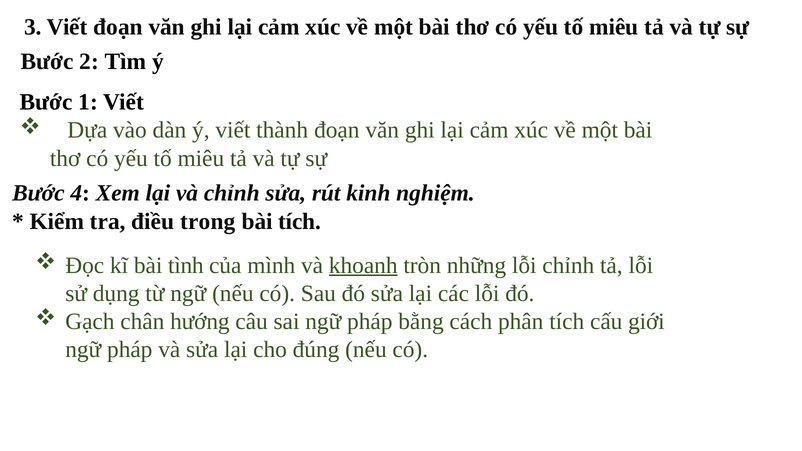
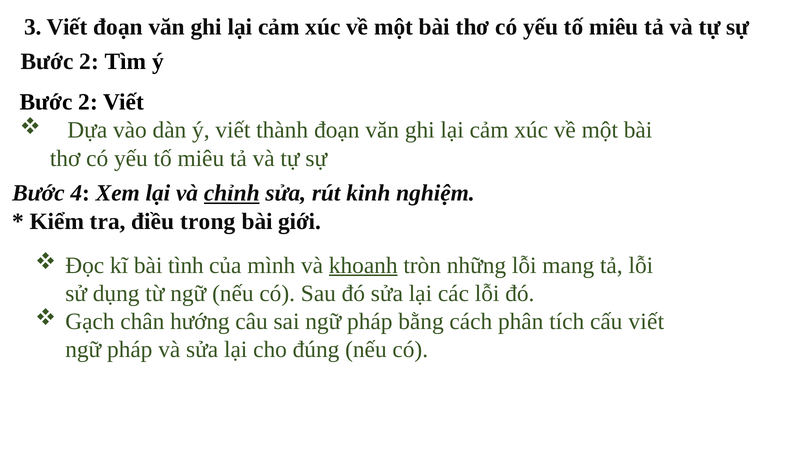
1 at (88, 102): 1 -> 2
chỉnh at (232, 193) underline: none -> present
bài tích: tích -> giới
lỗi chỉnh: chỉnh -> mang
cấu giới: giới -> viết
